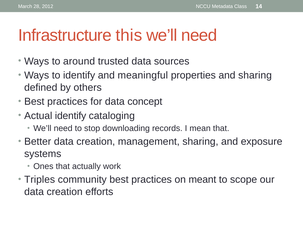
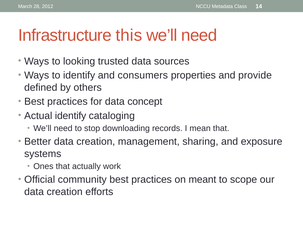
around: around -> looking
meaningful: meaningful -> consumers
and sharing: sharing -> provide
Triples: Triples -> Official
